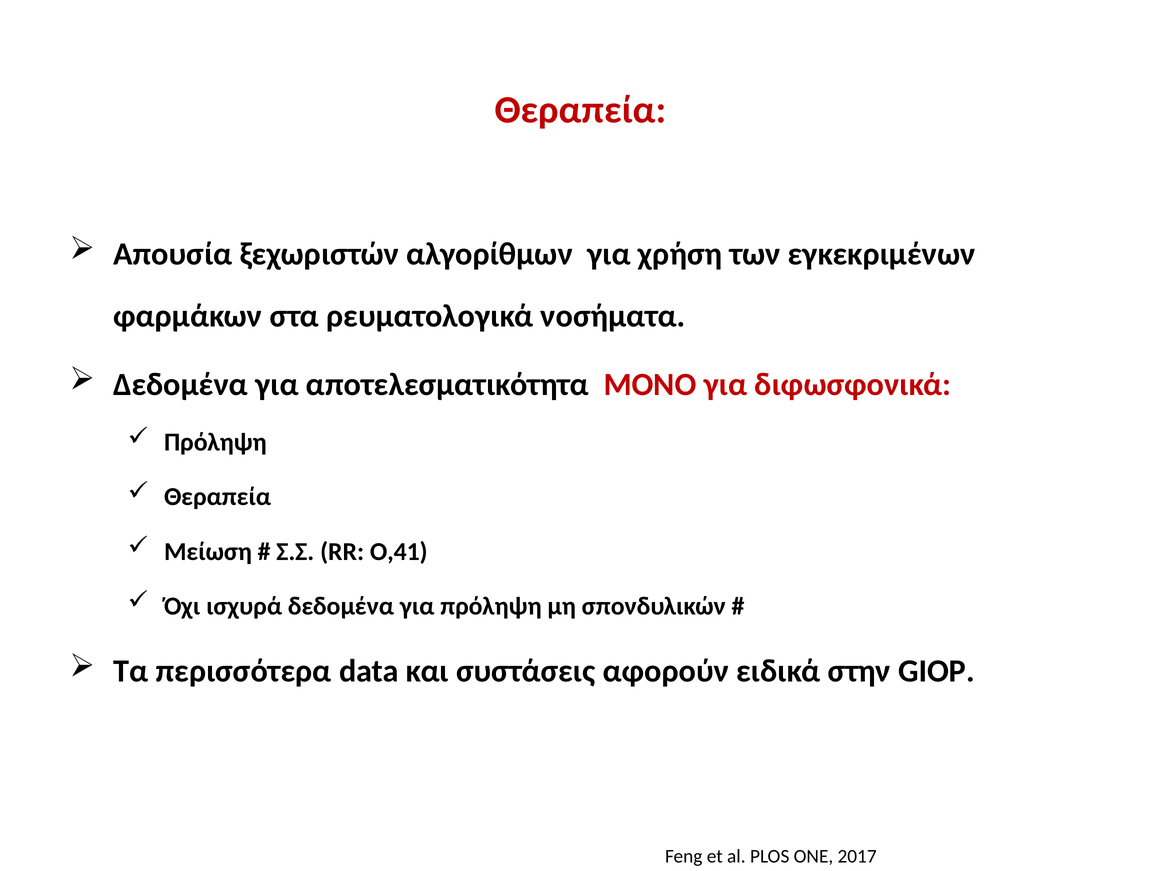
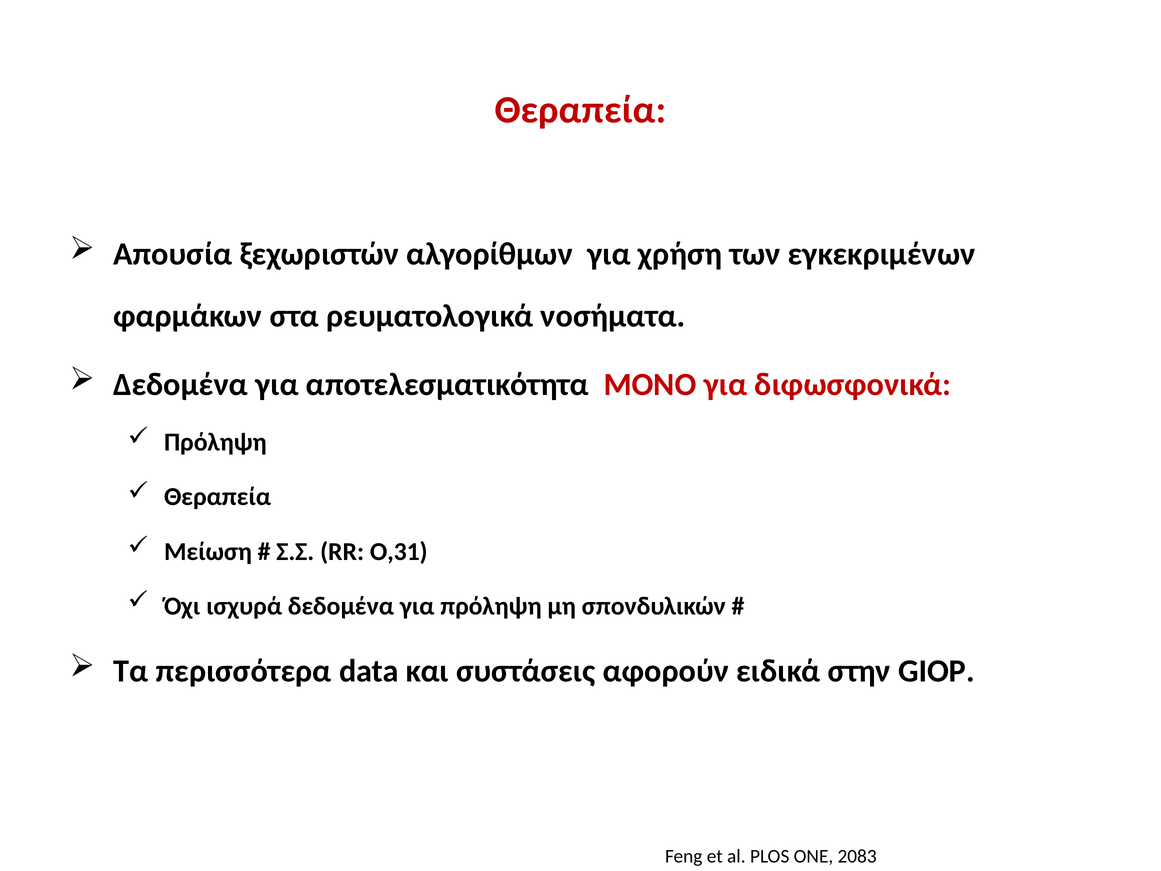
O,41: O,41 -> O,31
2017: 2017 -> 2083
